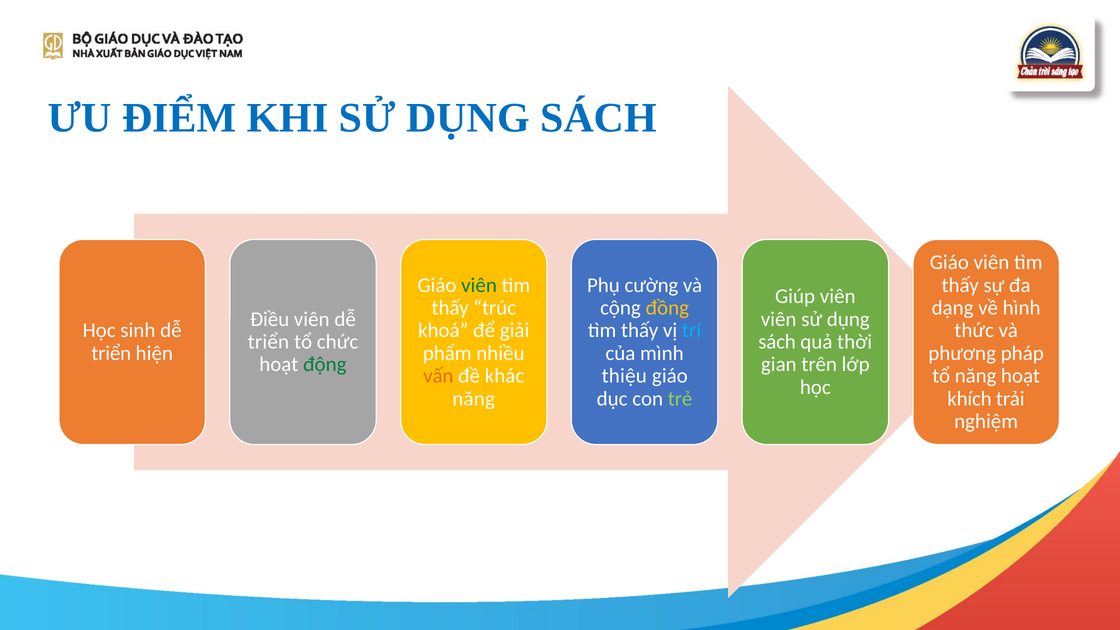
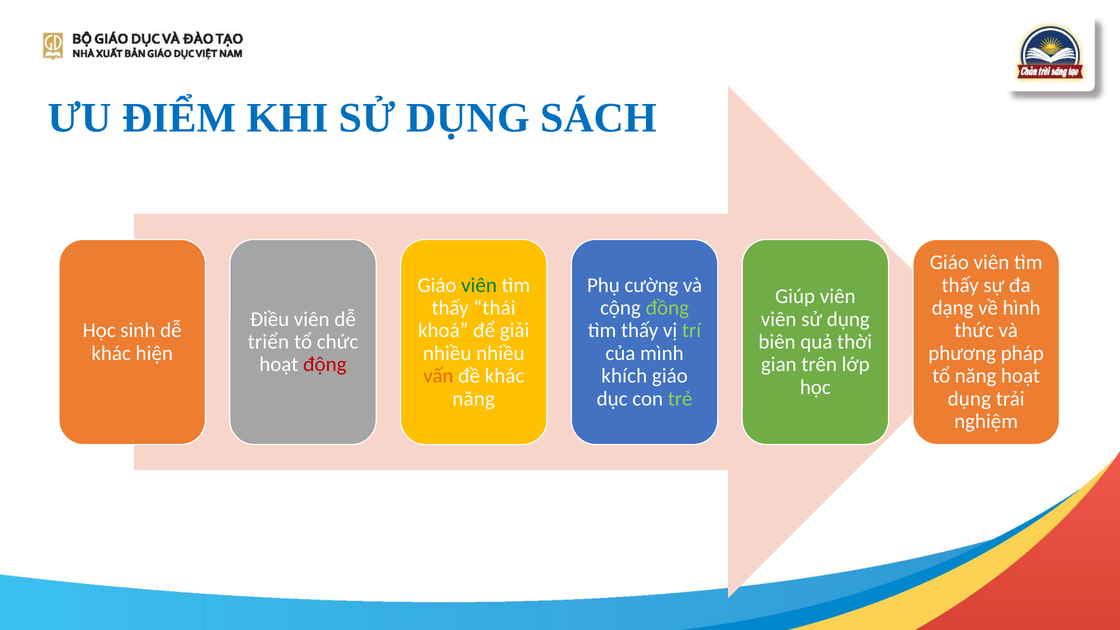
trúc: trúc -> thái
đồng colour: yellow -> light green
trí colour: light blue -> light green
sách at (777, 342): sách -> biên
triển at (111, 353): triển -> khác
phẩm at (447, 353): phẩm -> nhiều
động colour: green -> red
thiệu: thiệu -> khích
khích at (970, 399): khích -> dụng
